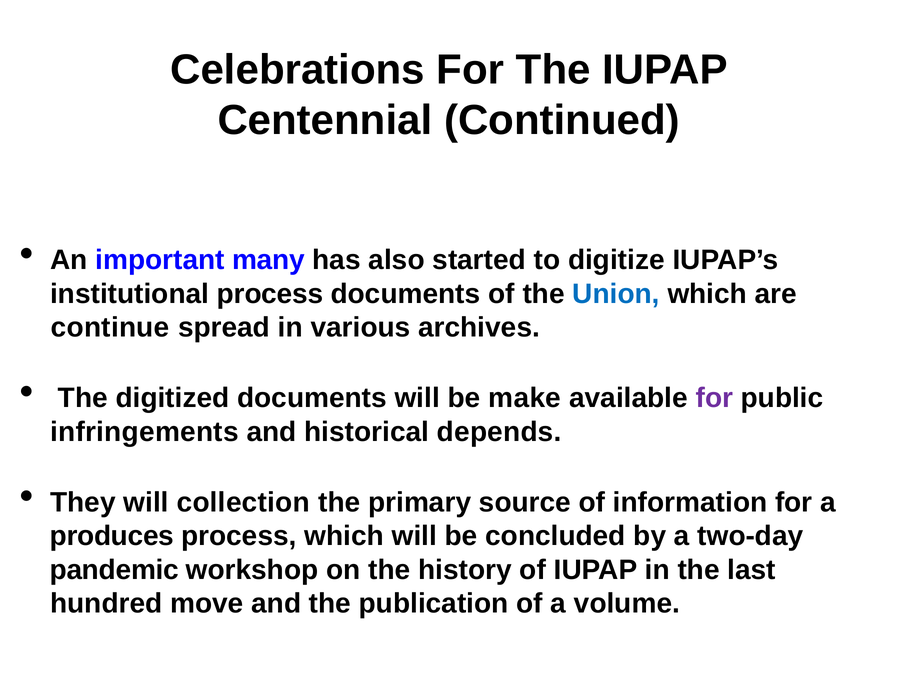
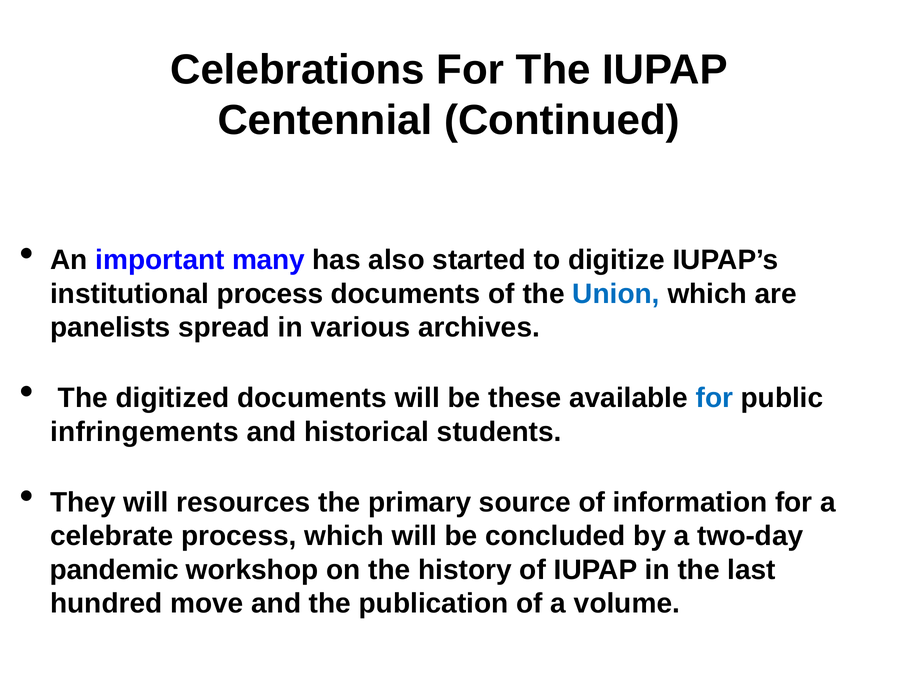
continue: continue -> panelists
make: make -> these
for at (714, 398) colour: purple -> blue
depends: depends -> students
collection: collection -> resources
produces: produces -> celebrate
